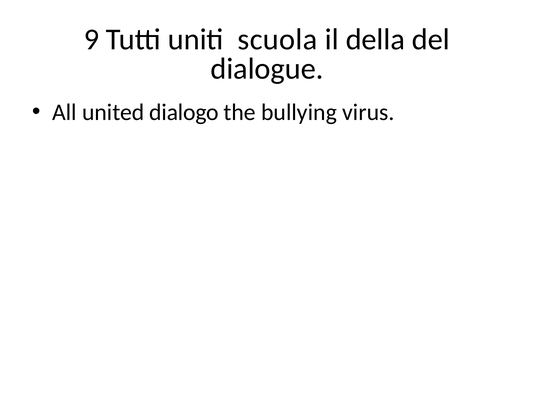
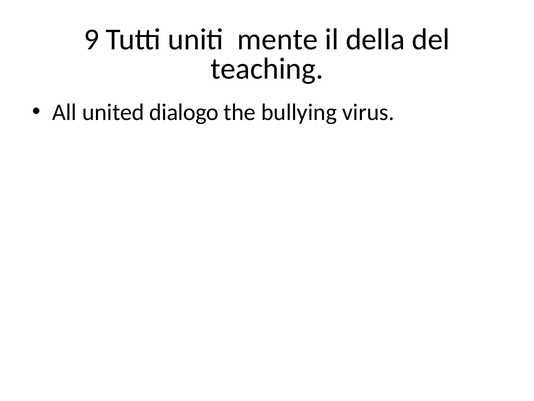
scuola: scuola -> mente
dialogue: dialogue -> teaching
